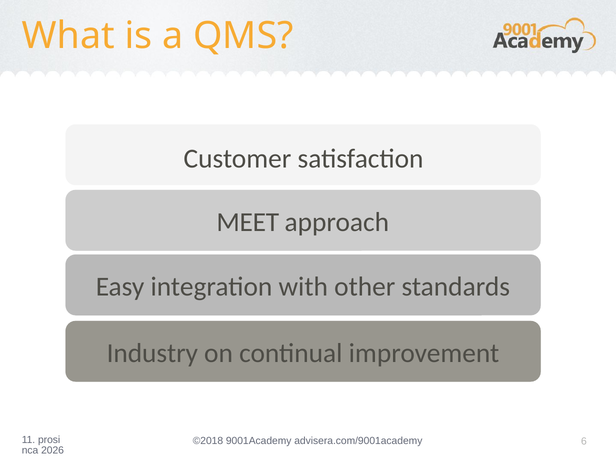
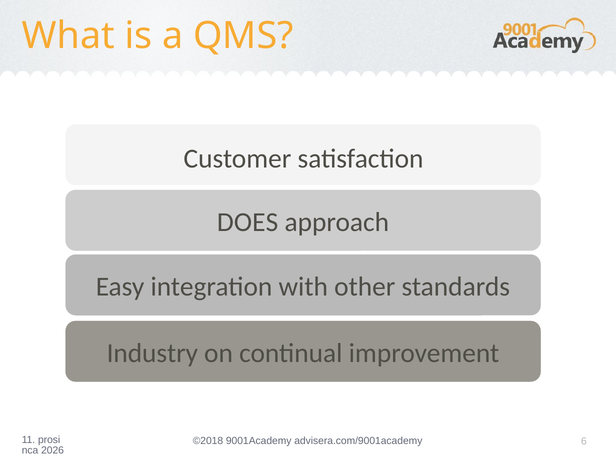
MEET: MEET -> DOES
